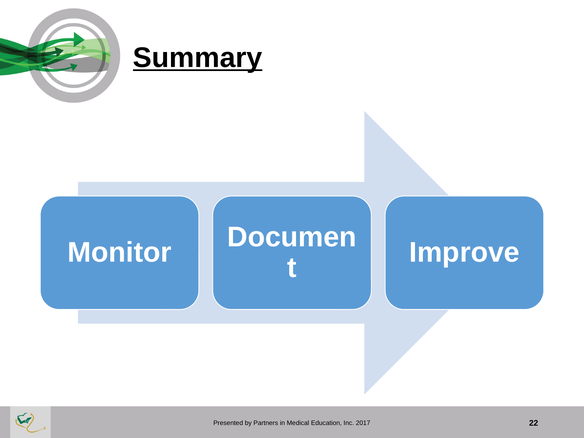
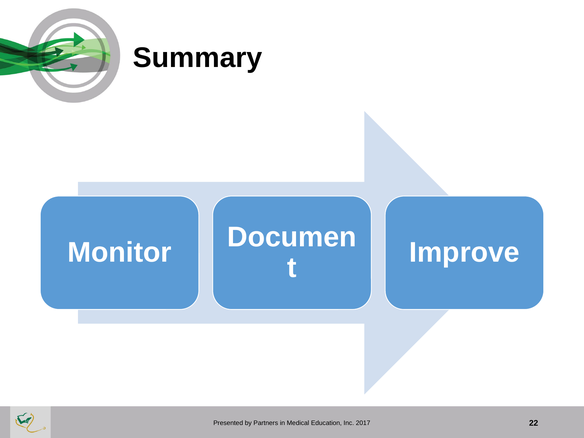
Summary underline: present -> none
